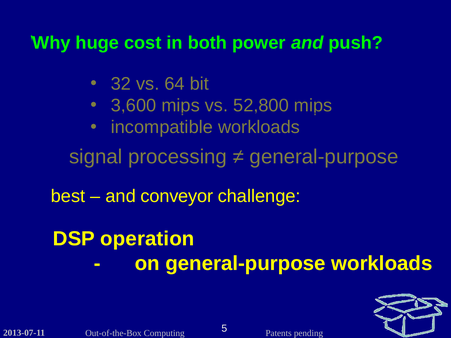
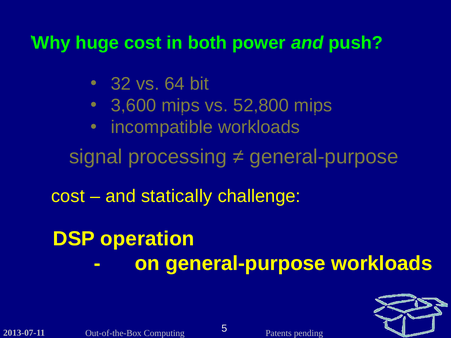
best at (68, 196): best -> cost
conveyor: conveyor -> statically
